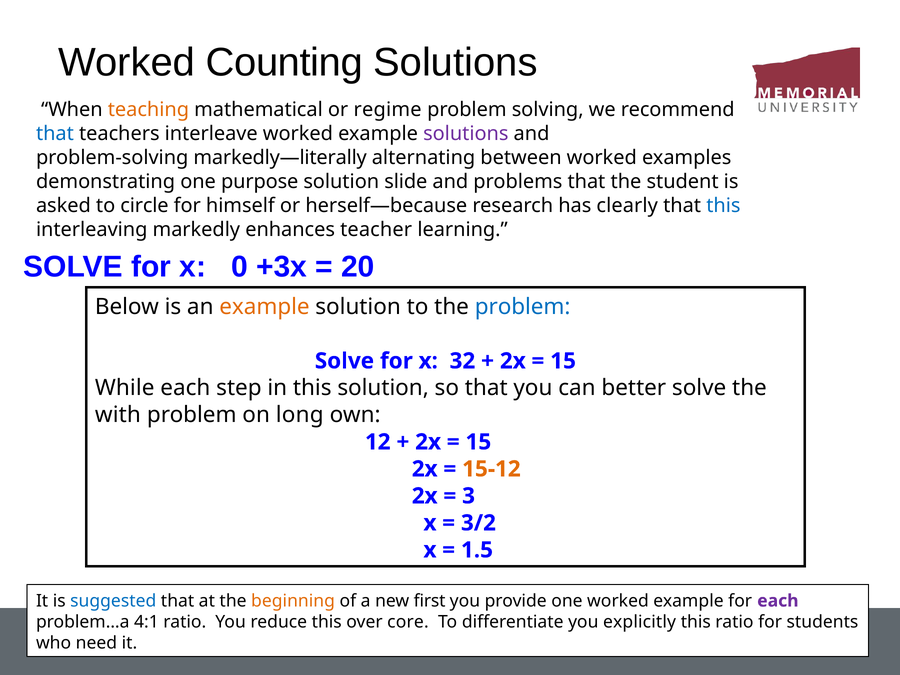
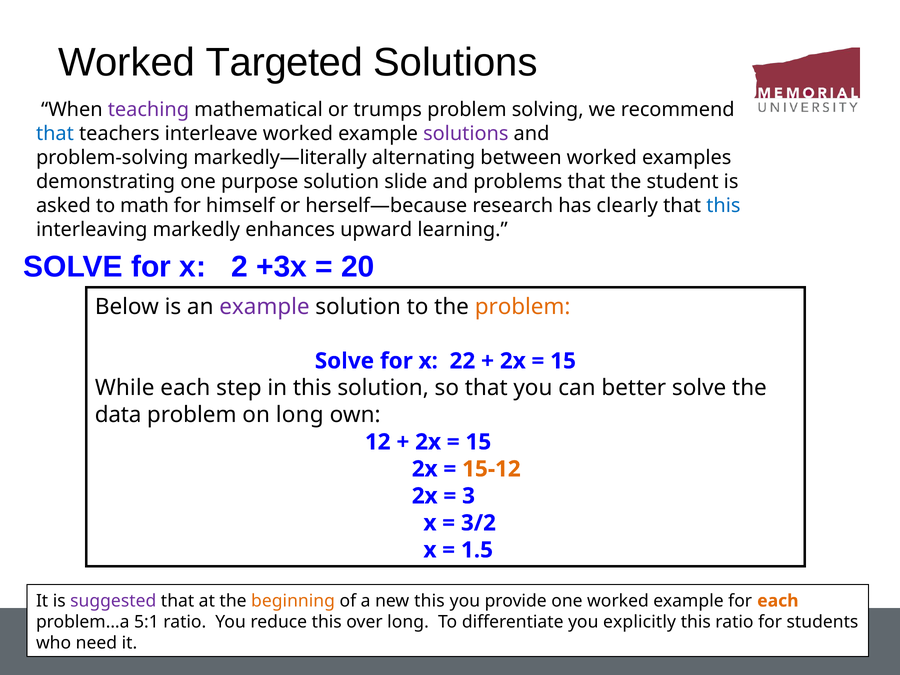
Counting: Counting -> Targeted
teaching colour: orange -> purple
regime: regime -> trumps
circle: circle -> math
teacher: teacher -> upward
0: 0 -> 2
example at (264, 307) colour: orange -> purple
problem at (523, 307) colour: blue -> orange
32: 32 -> 22
with: with -> data
suggested colour: blue -> purple
new first: first -> this
each at (778, 601) colour: purple -> orange
4:1: 4:1 -> 5:1
over core: core -> long
